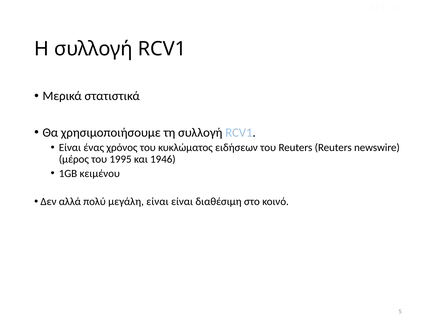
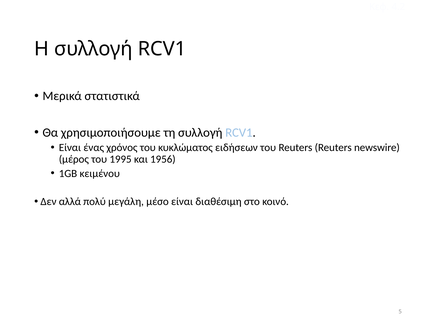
1946: 1946 -> 1956
μεγάλη είναι: είναι -> μέσο
